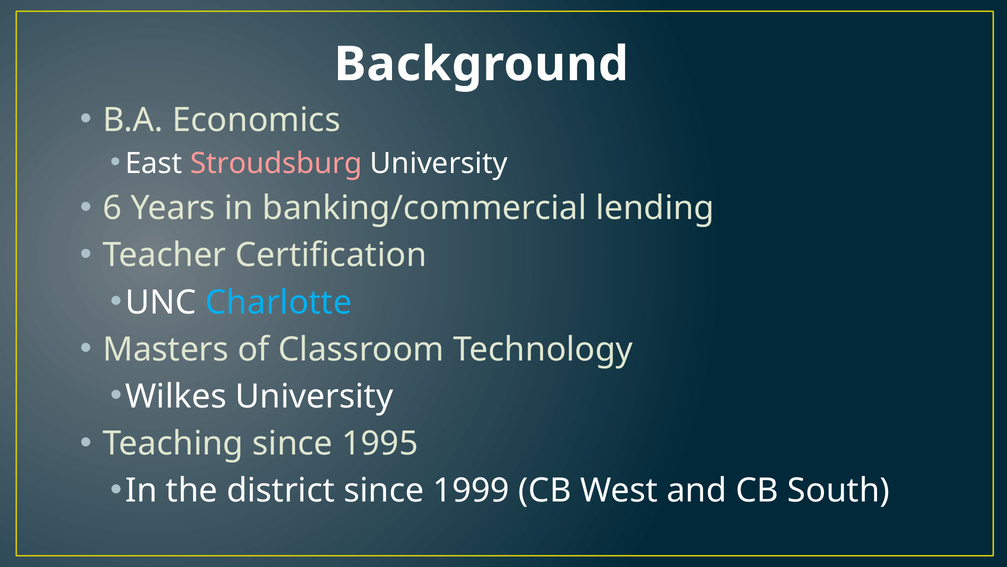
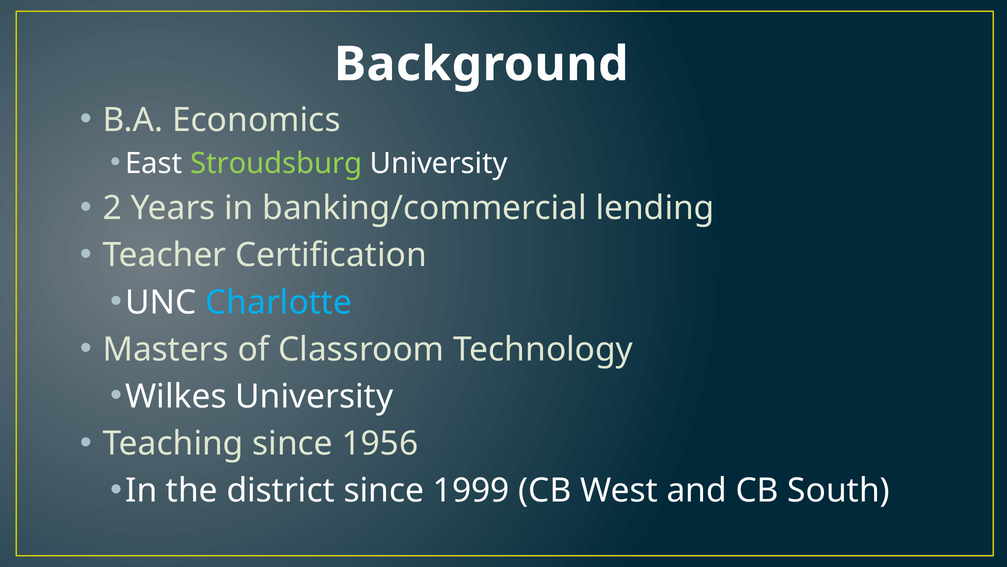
Stroudsburg colour: pink -> light green
6: 6 -> 2
1995: 1995 -> 1956
